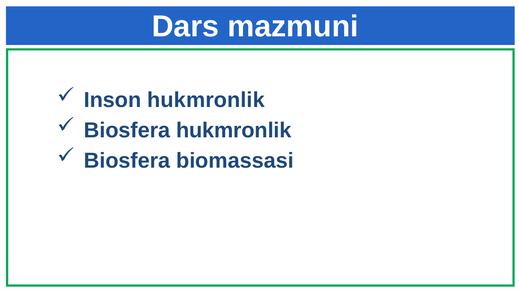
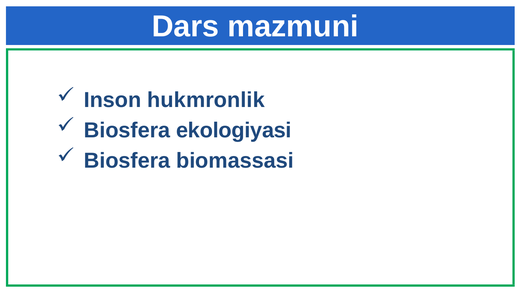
Biosfera hukmronlik: hukmronlik -> ekologiyasi
